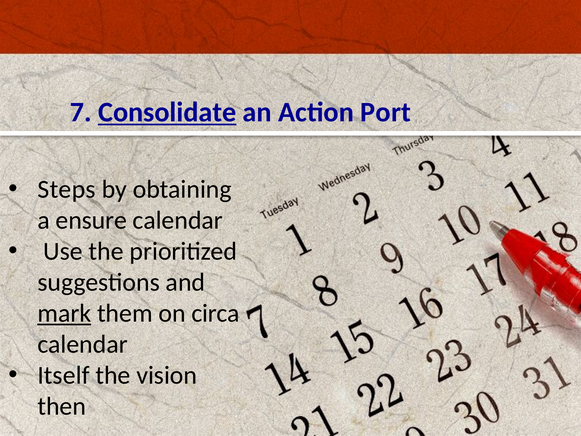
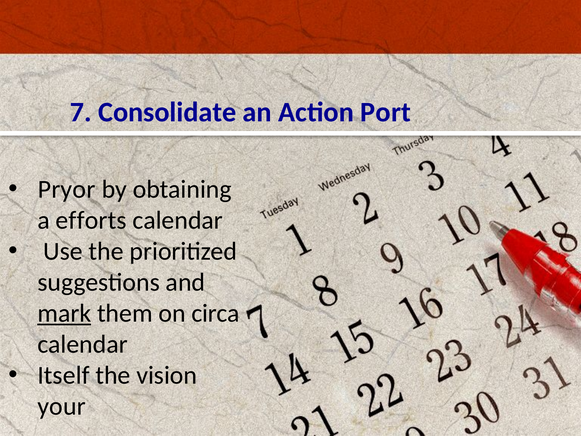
Consolidate underline: present -> none
Steps: Steps -> Pryor
ensure: ensure -> efforts
then: then -> your
